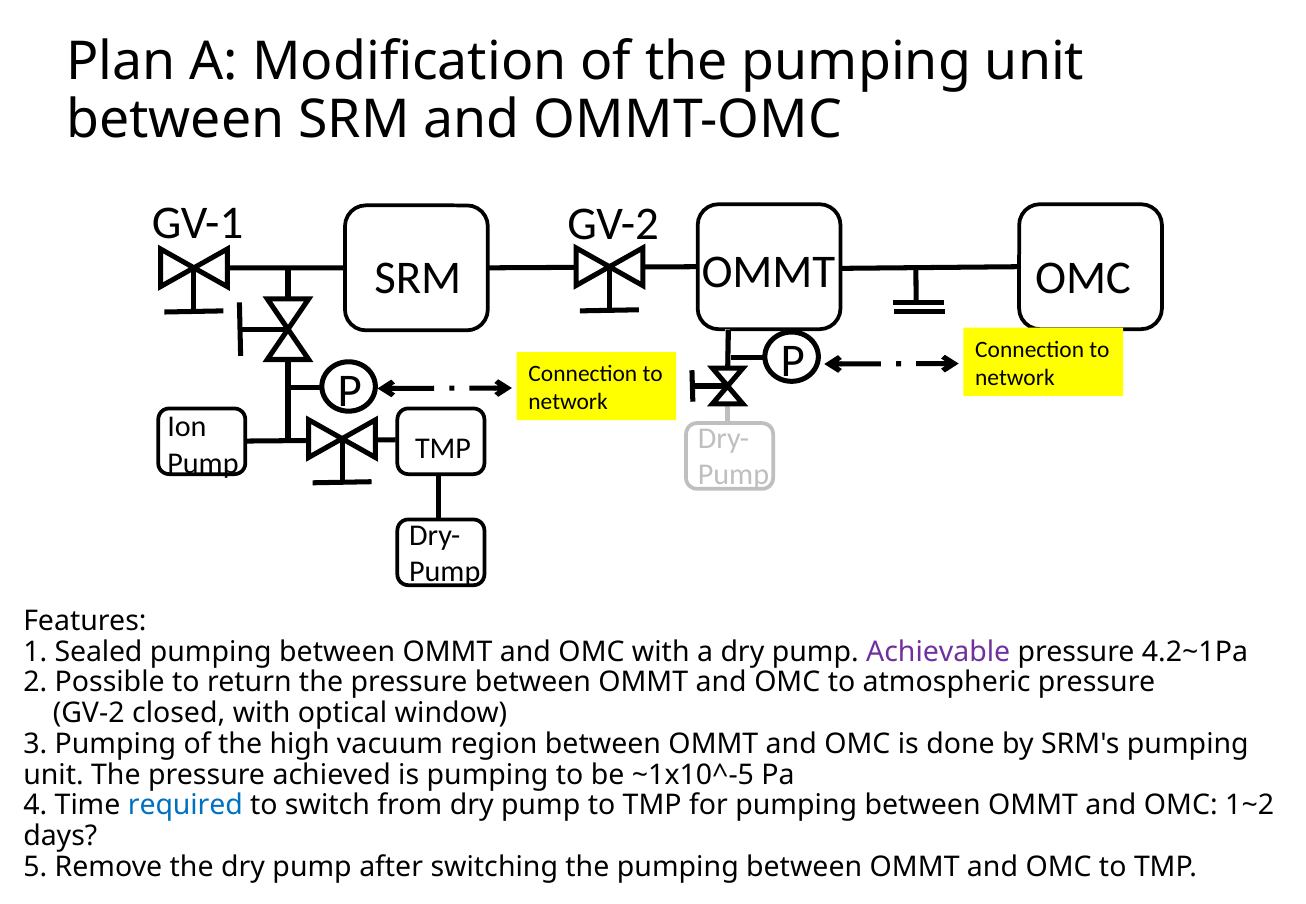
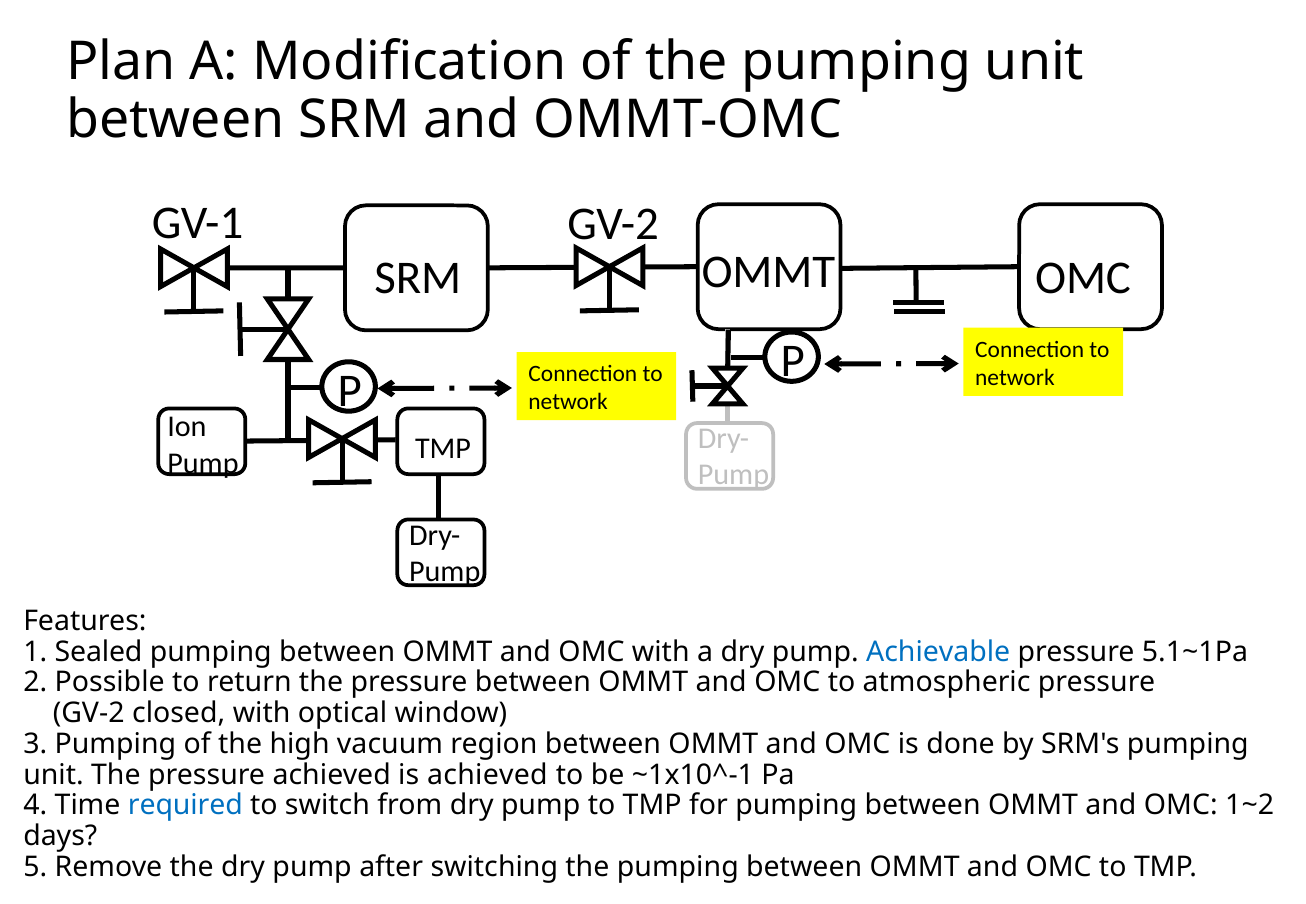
Achievable colour: purple -> blue
4.2~1Pa: 4.2~1Pa -> 5.1~1Pa
is pumping: pumping -> achieved
~1x10^-5: ~1x10^-5 -> ~1x10^-1
